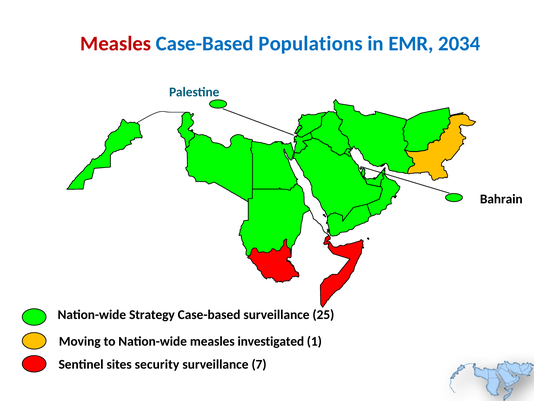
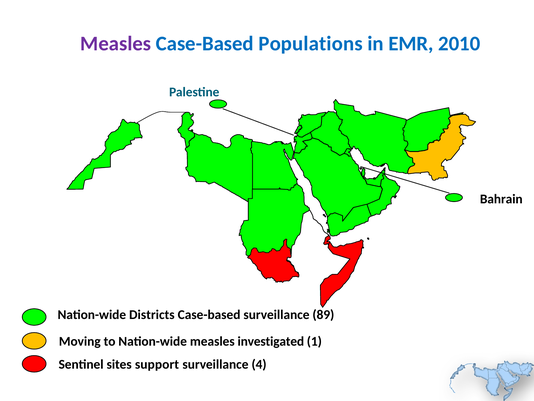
Measles at (116, 43) colour: red -> purple
2034: 2034 -> 2010
Strategy: Strategy -> Districts
25: 25 -> 89
security: security -> support
7: 7 -> 4
